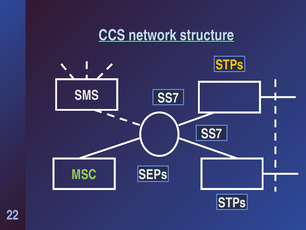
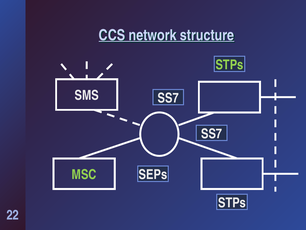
STPs at (229, 65) colour: yellow -> light green
